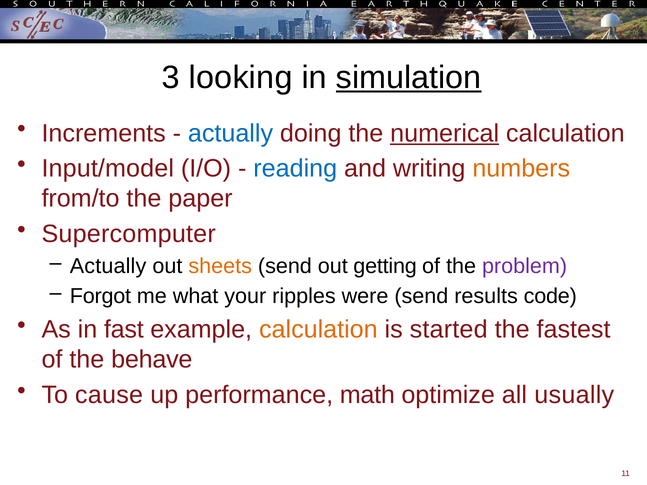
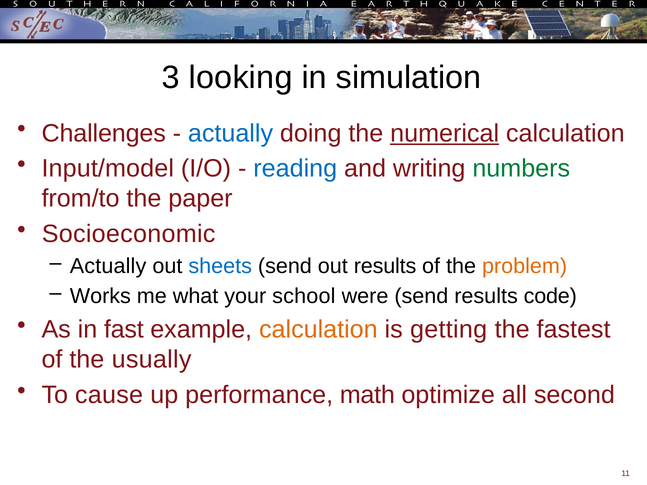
simulation underline: present -> none
Increments: Increments -> Challenges
numbers colour: orange -> green
Supercomputer: Supercomputer -> Socioeconomic
sheets colour: orange -> blue
out getting: getting -> results
problem colour: purple -> orange
Forgot: Forgot -> Works
ripples: ripples -> school
started: started -> getting
behave: behave -> usually
usually: usually -> second
